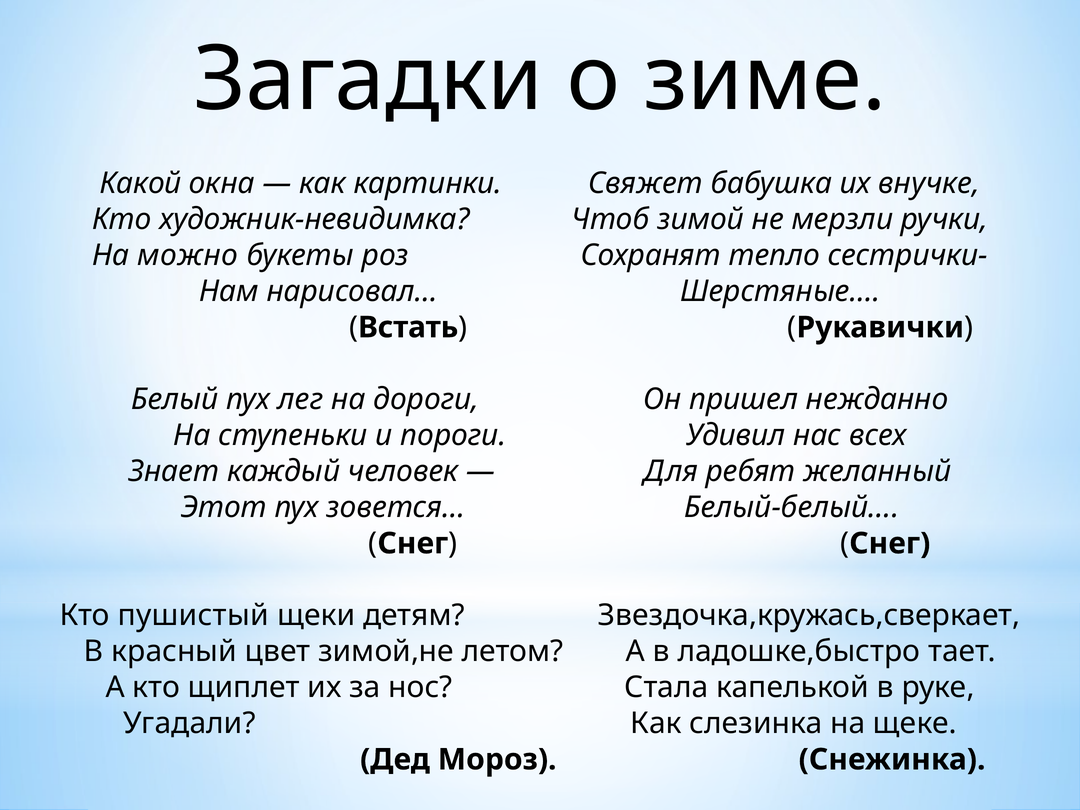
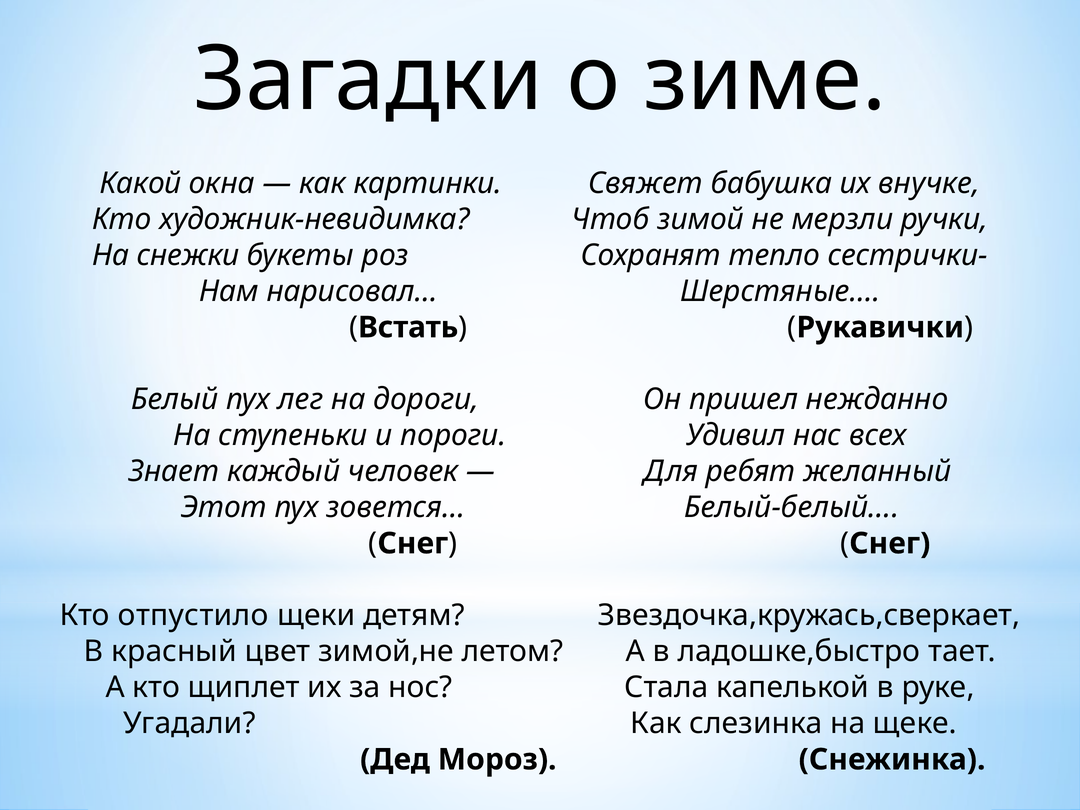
можно: можно -> снежки
пушистый: пушистый -> отпустило
